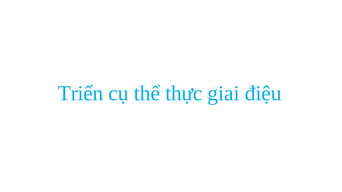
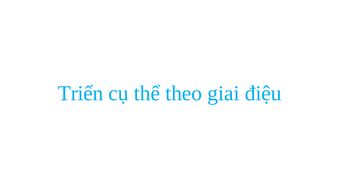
thực: thực -> theo
